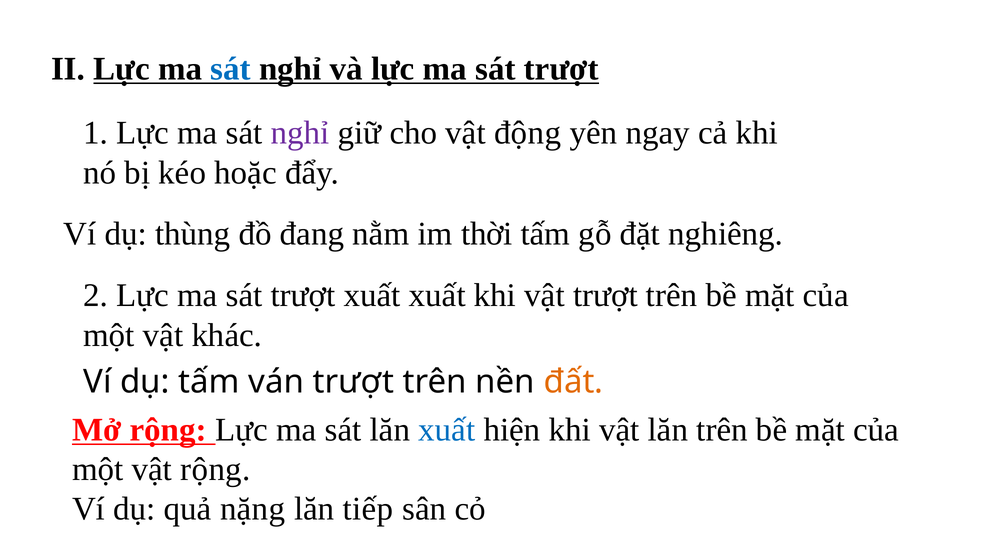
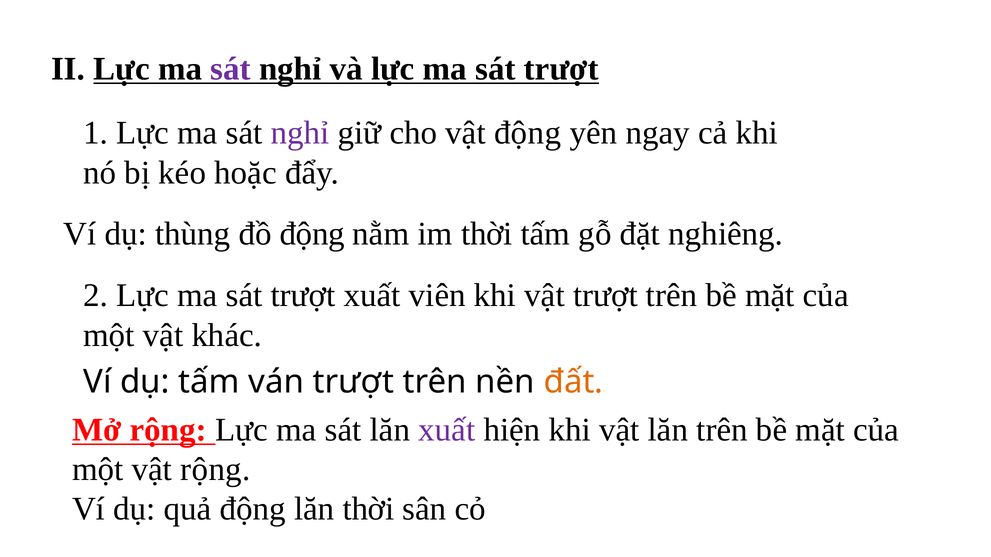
sát at (231, 69) colour: blue -> purple
đồ đang: đang -> động
xuất xuất: xuất -> viên
xuất at (447, 430) colour: blue -> purple
quả nặng: nặng -> động
lăn tiếp: tiếp -> thời
